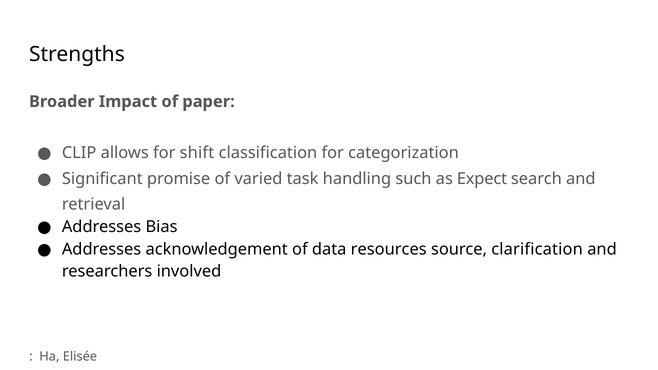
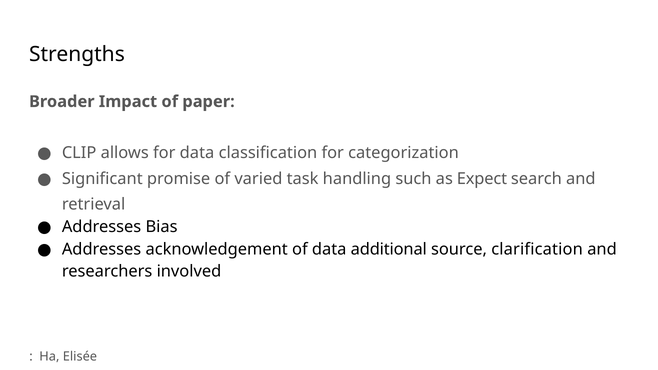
for shift: shift -> data
resources: resources -> additional
